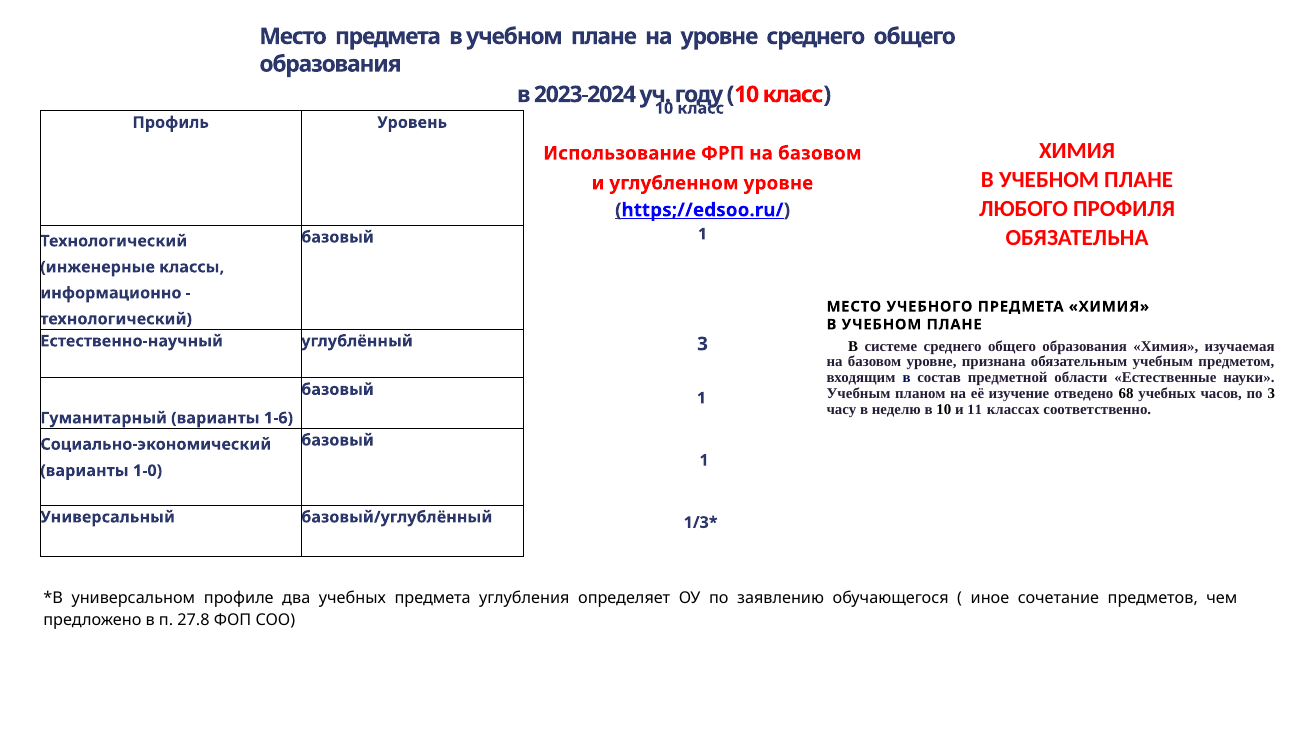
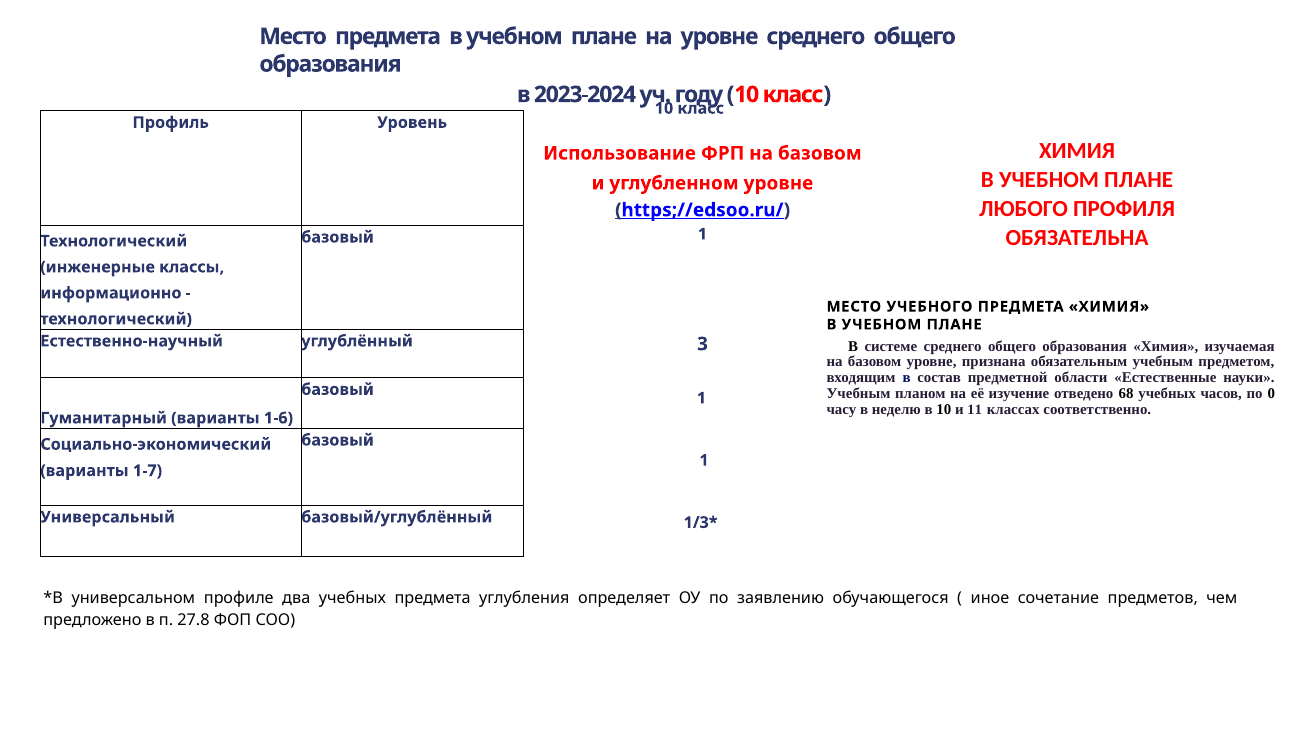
по 3: 3 -> 0
1-0: 1-0 -> 1-7
